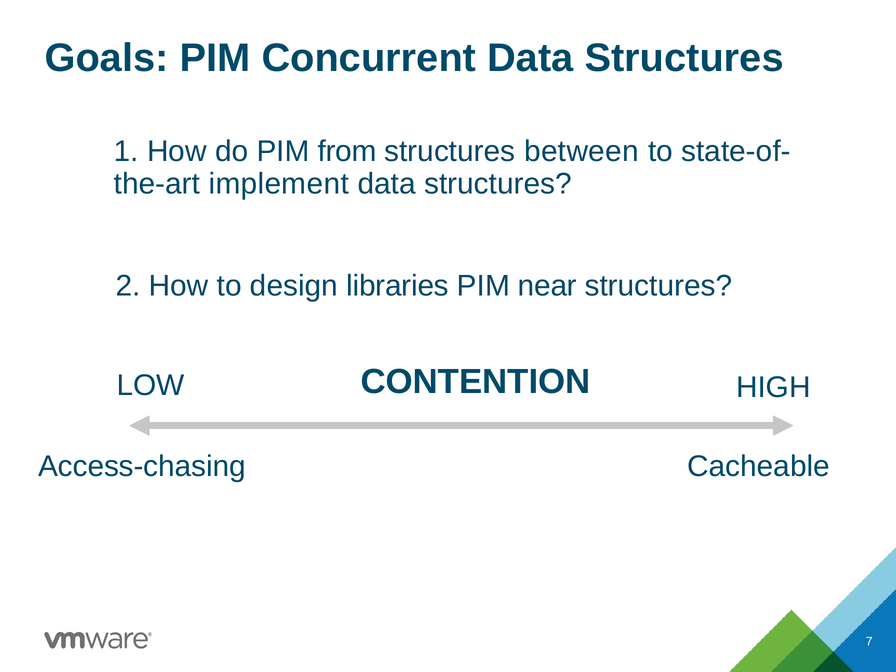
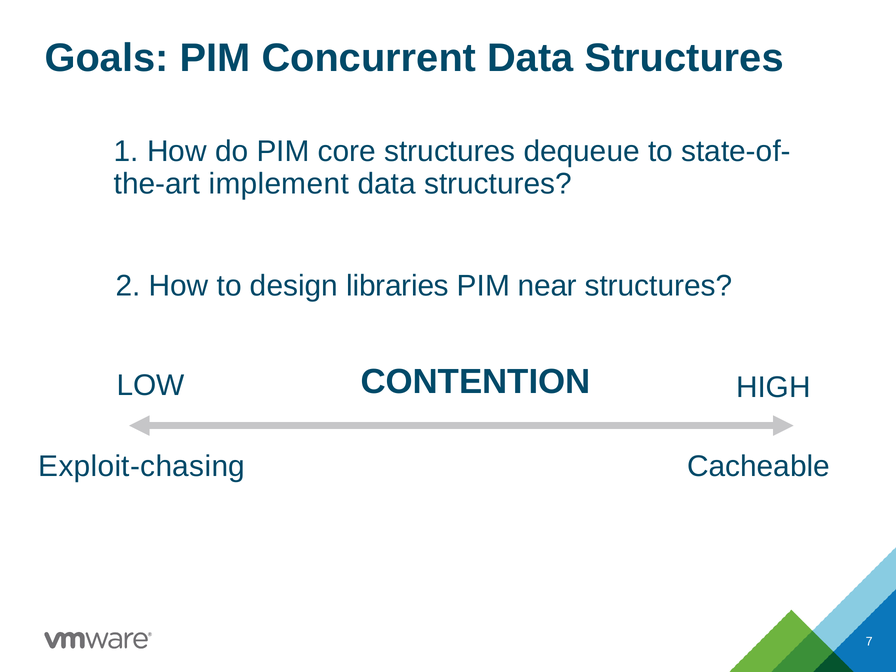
from: from -> core
between: between -> dequeue
Access-chasing: Access-chasing -> Exploit-chasing
